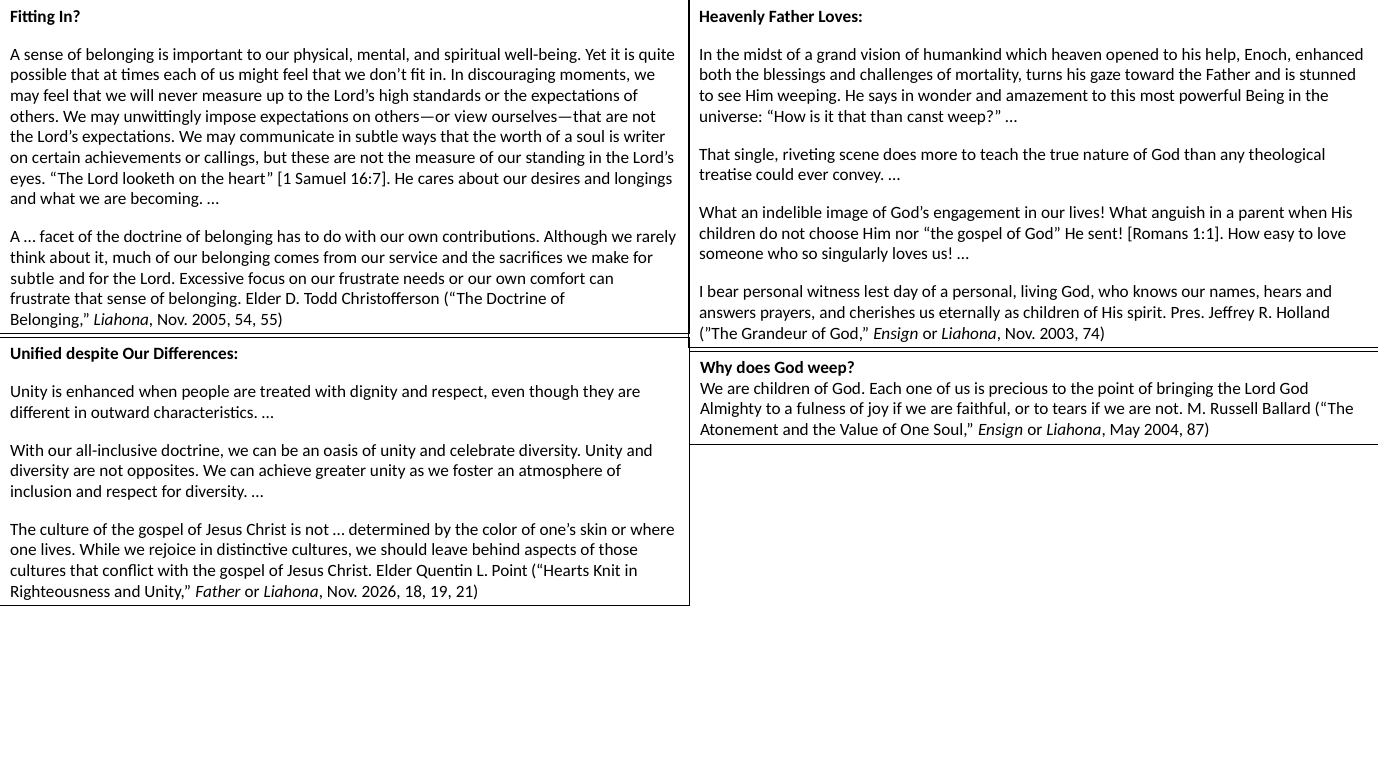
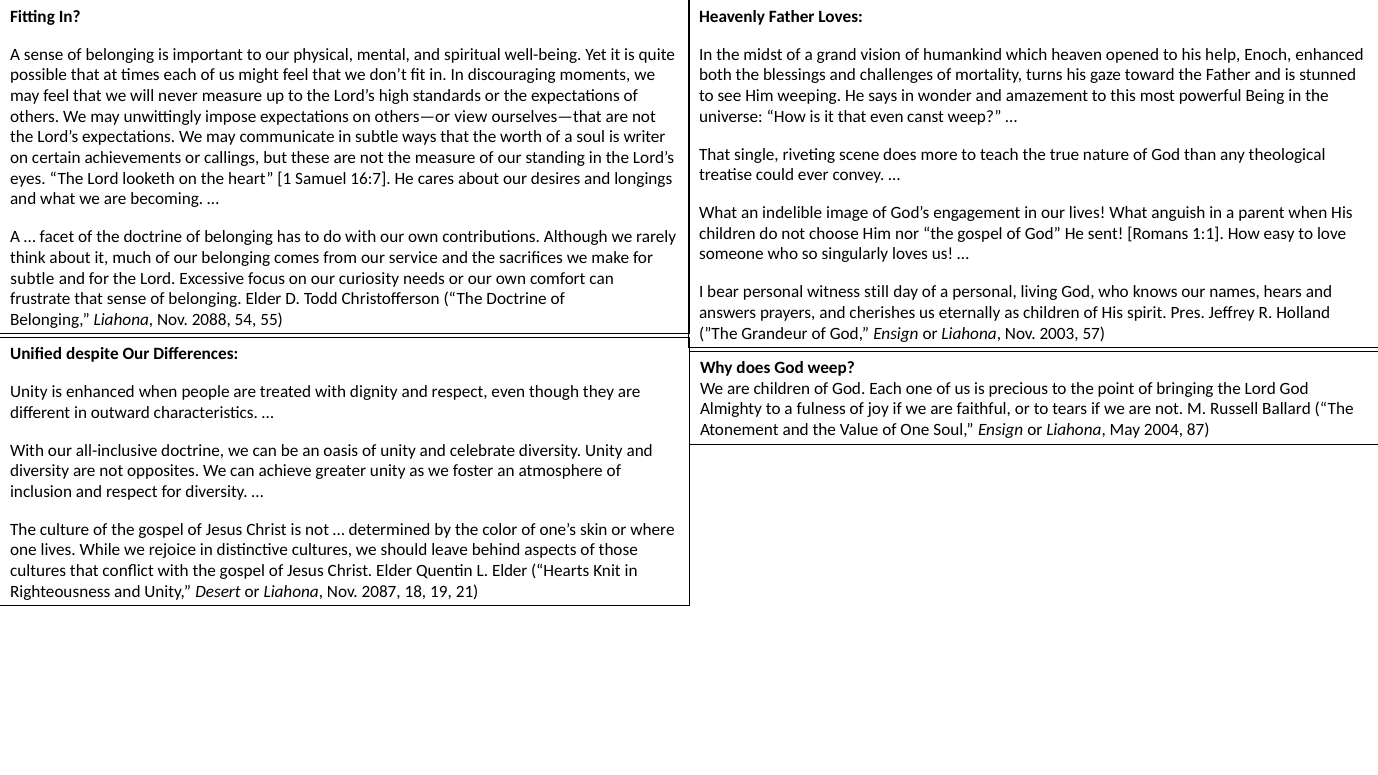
that than: than -> even
our frustrate: frustrate -> curiosity
lest: lest -> still
2005: 2005 -> 2088
74: 74 -> 57
L Point: Point -> Elder
Unity Father: Father -> Desert
2026: 2026 -> 2087
